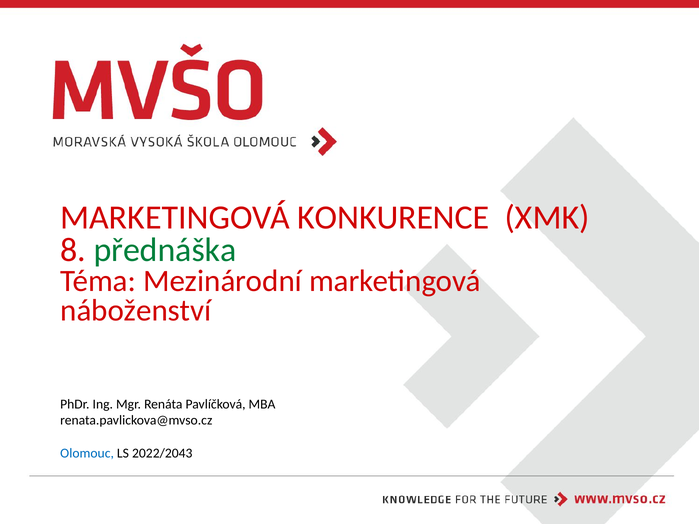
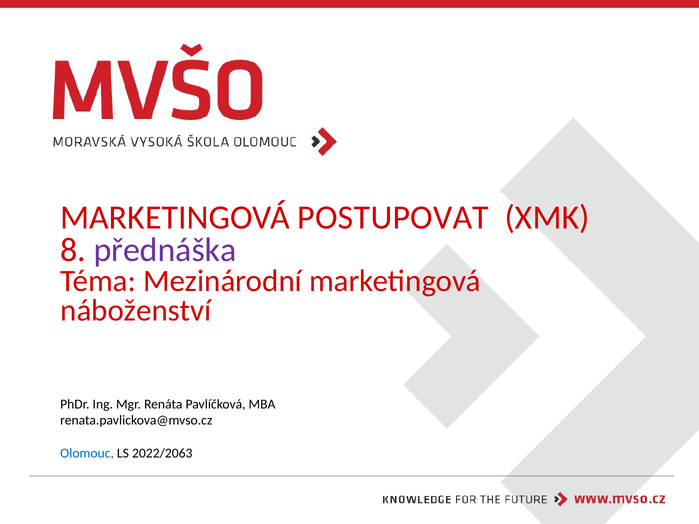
KONKURENCE: KONKURENCE -> POSTUPOVAT
přednáška colour: green -> purple
2022/2043: 2022/2043 -> 2022/2063
